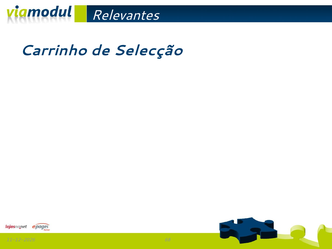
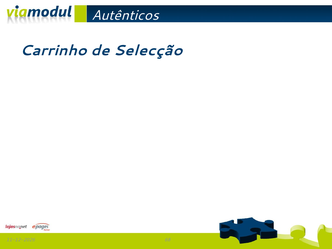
Relevantes: Relevantes -> Autênticos
